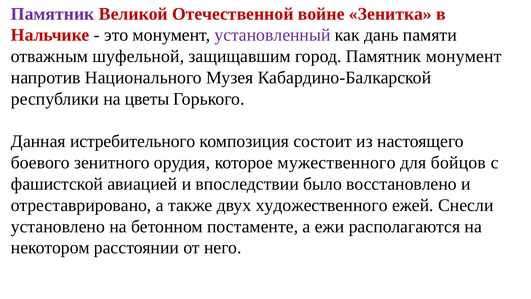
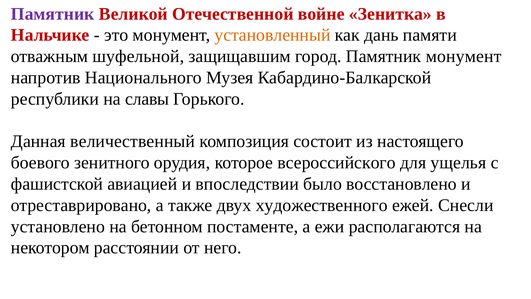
установленный colour: purple -> orange
цветы: цветы -> славы
истребительного: истребительного -> величественный
мужественного: мужественного -> всероссийского
бойцов: бойцов -> ущелья
